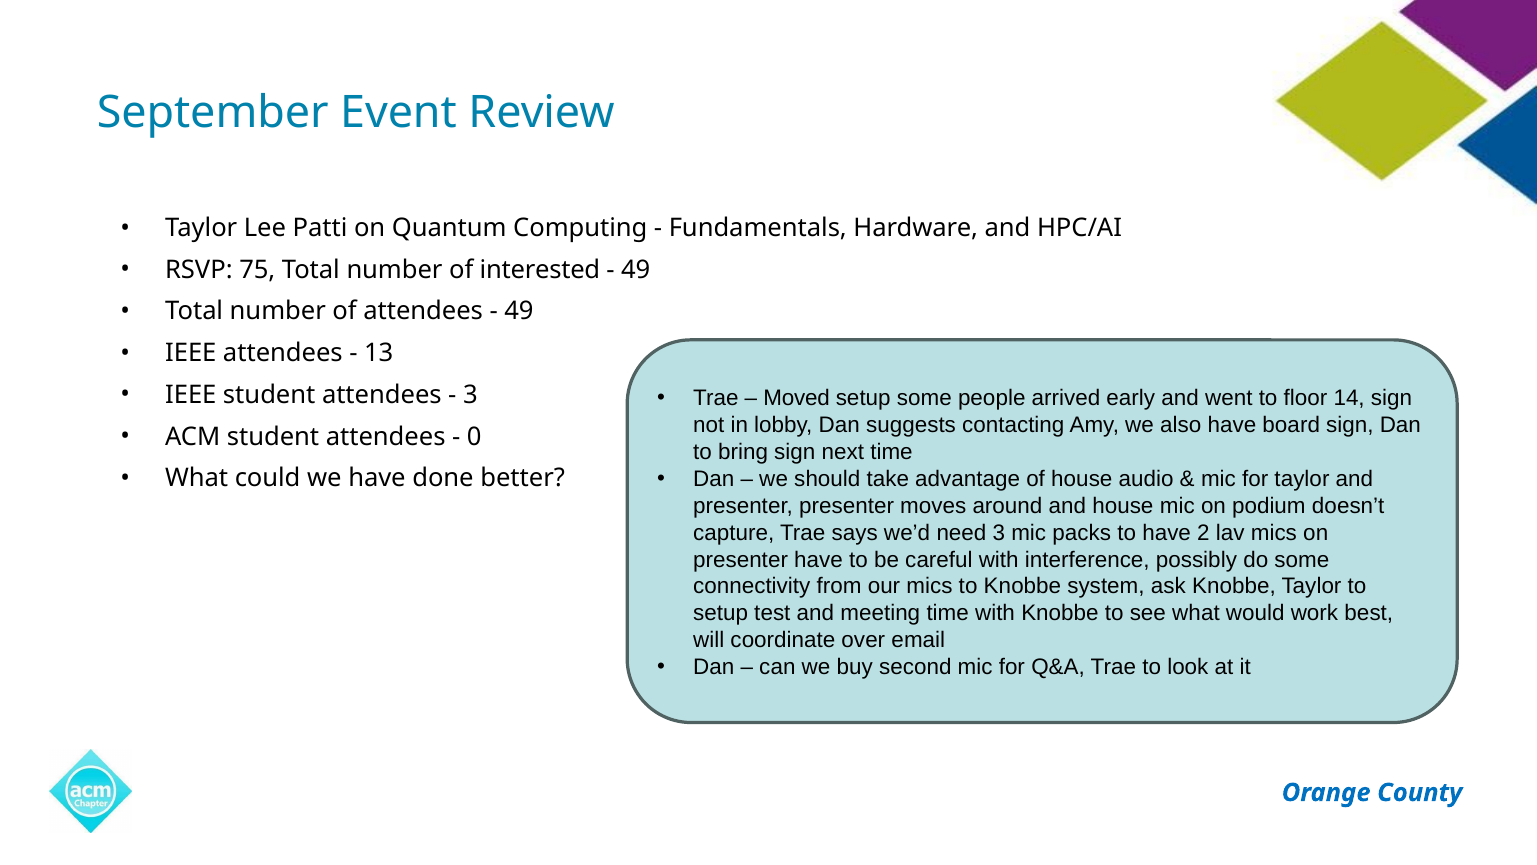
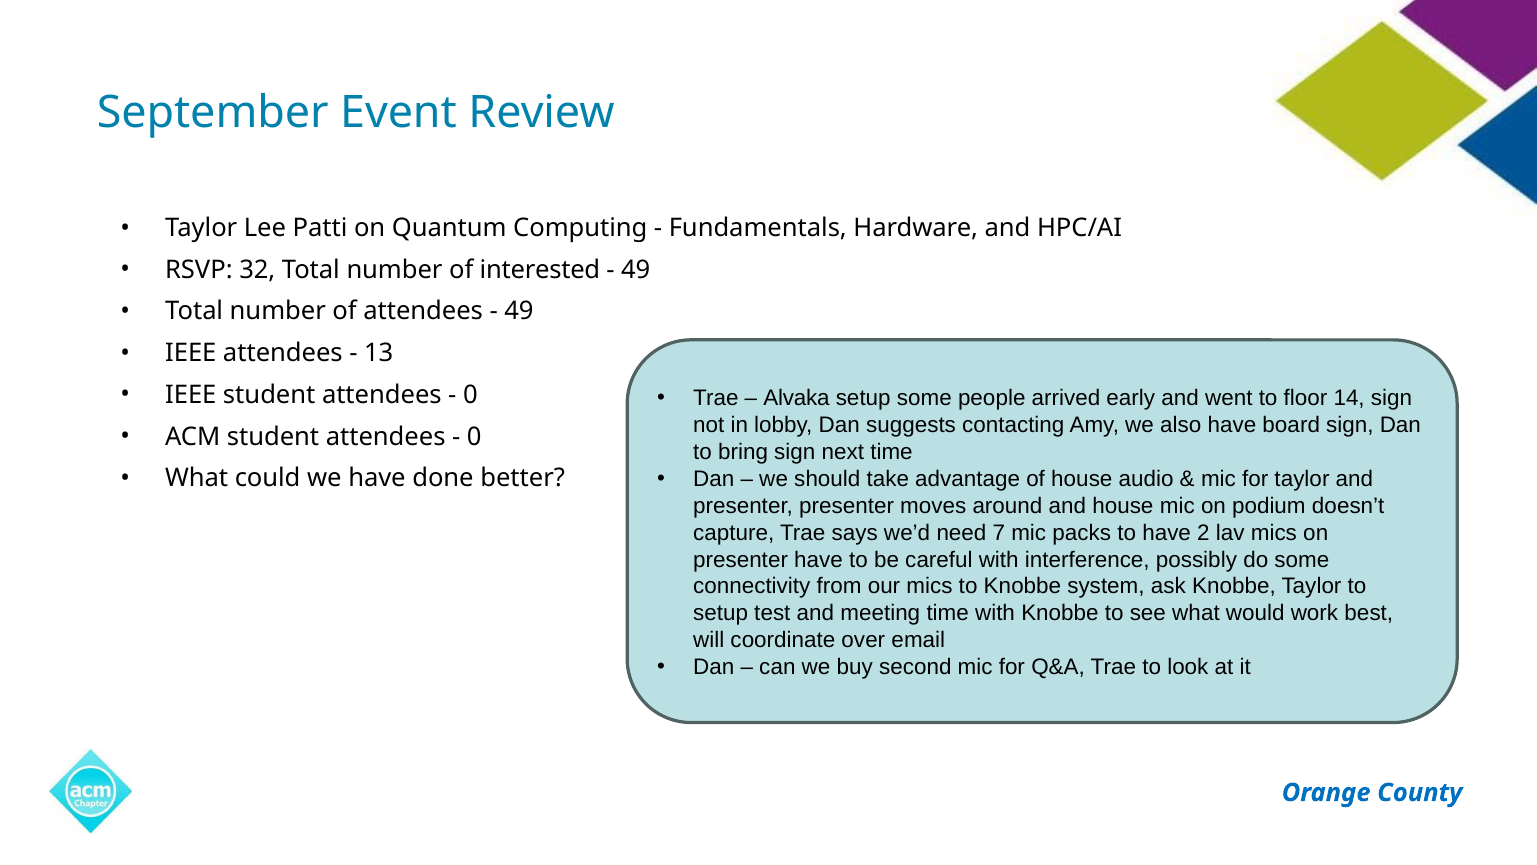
75: 75 -> 32
Moved: Moved -> Alvaka
3 at (470, 395): 3 -> 0
need 3: 3 -> 7
